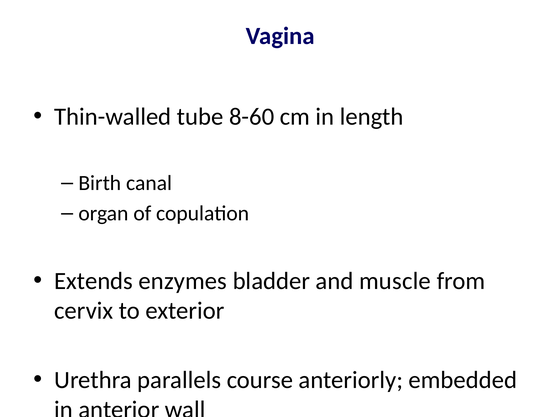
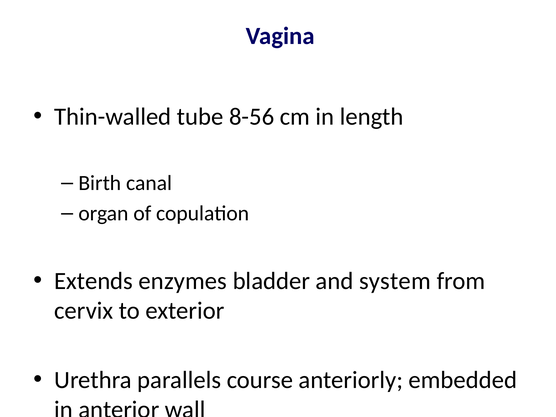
8-60: 8-60 -> 8-56
muscle: muscle -> system
